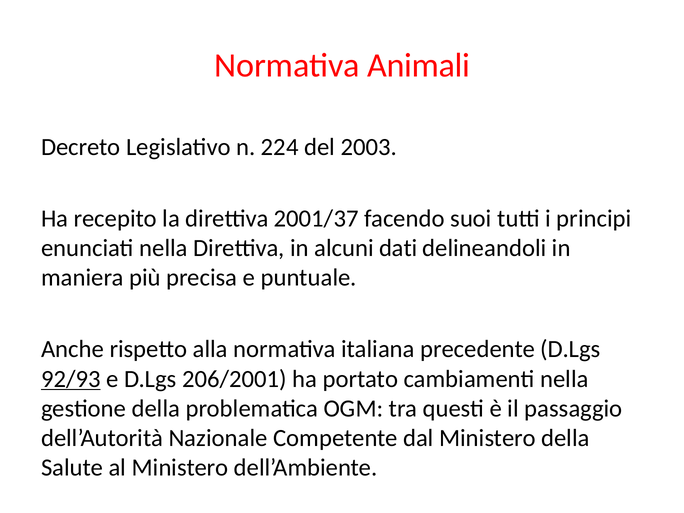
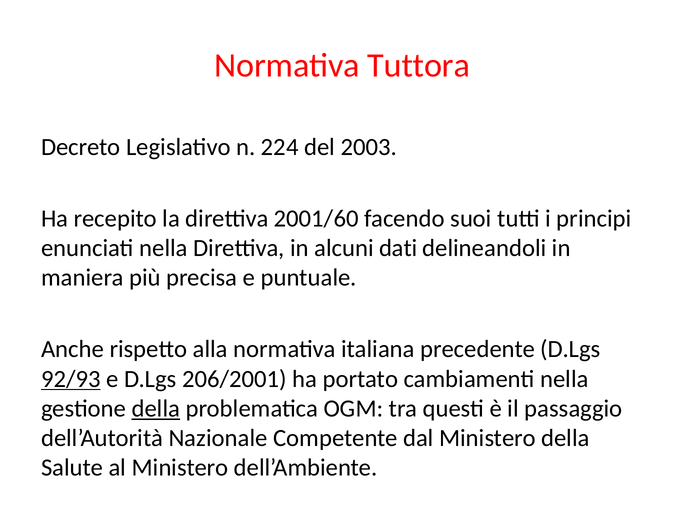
Animali: Animali -> Tuttora
2001/37: 2001/37 -> 2001/60
della at (156, 408) underline: none -> present
